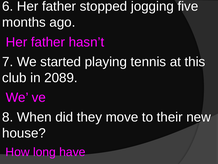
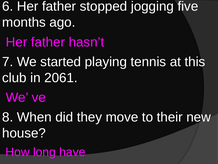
2089: 2089 -> 2061
